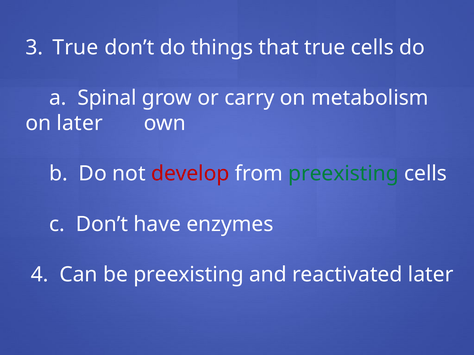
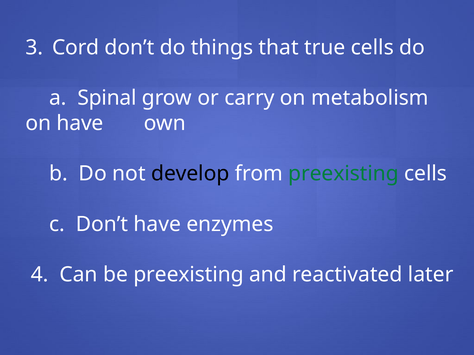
True at (75, 48): True -> Cord
on later: later -> have
develop colour: red -> black
